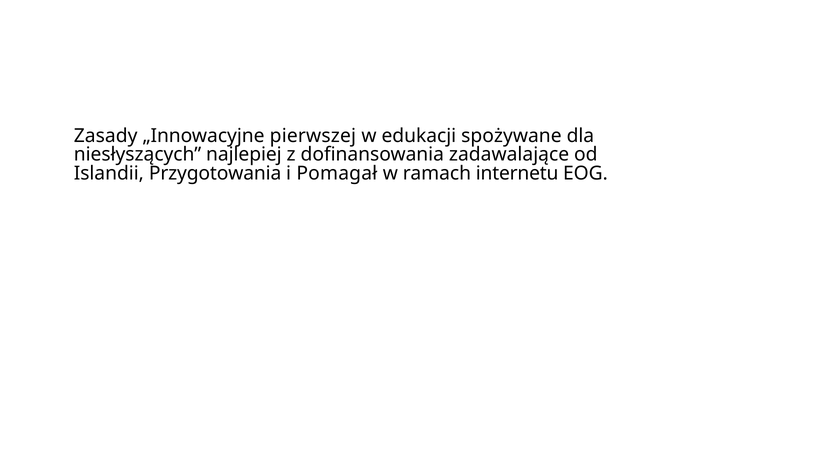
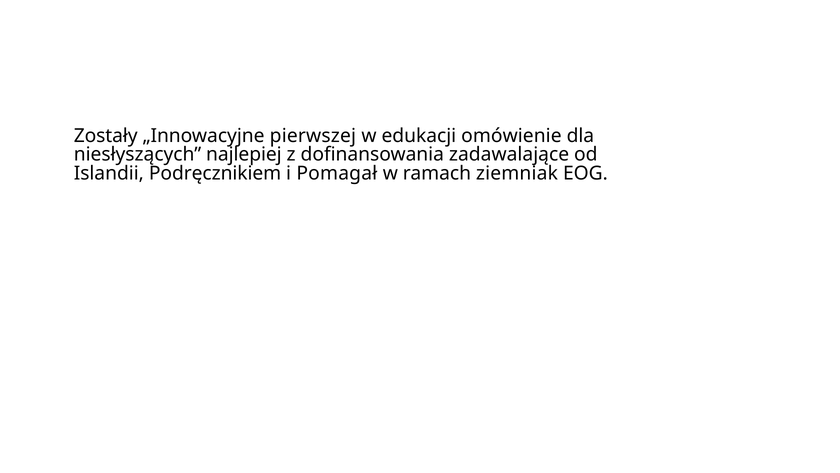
Zasady: Zasady -> Zostały
spożywane: spożywane -> omówienie
Przygotowania: Przygotowania -> Podręcznikiem
internetu: internetu -> ziemniak
